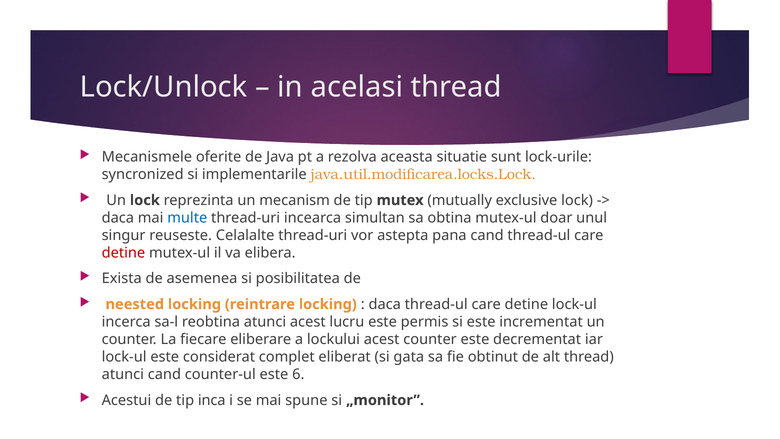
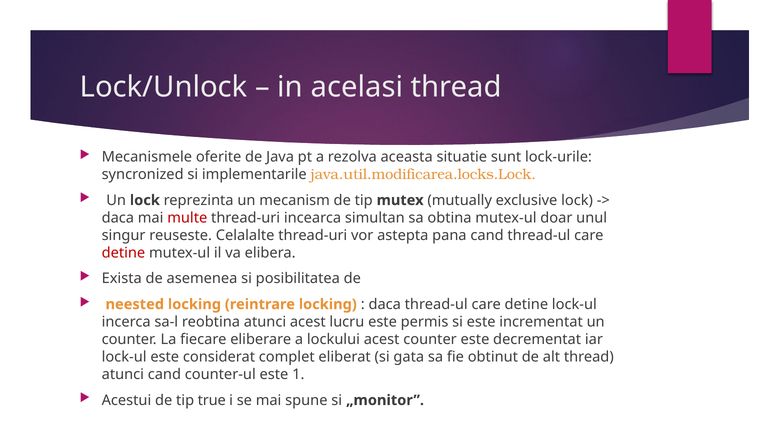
multe colour: blue -> red
6: 6 -> 1
inca: inca -> true
